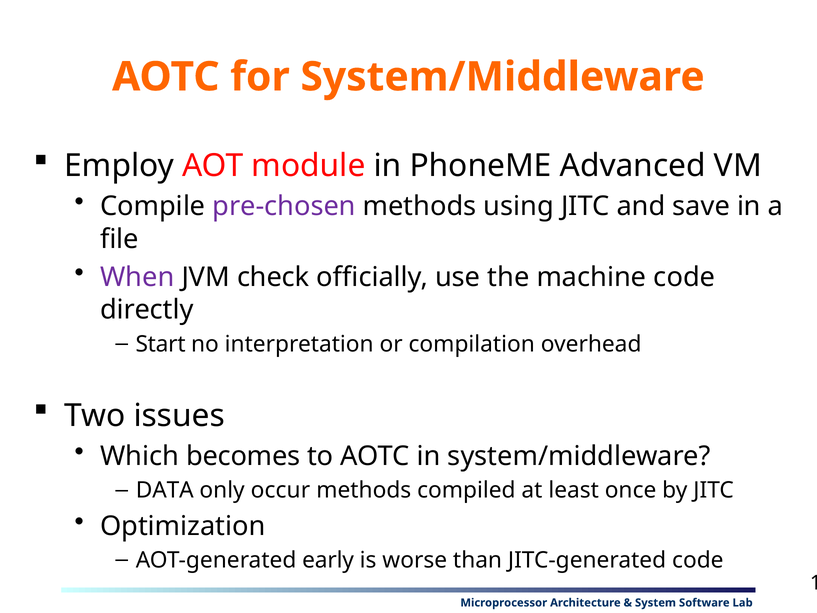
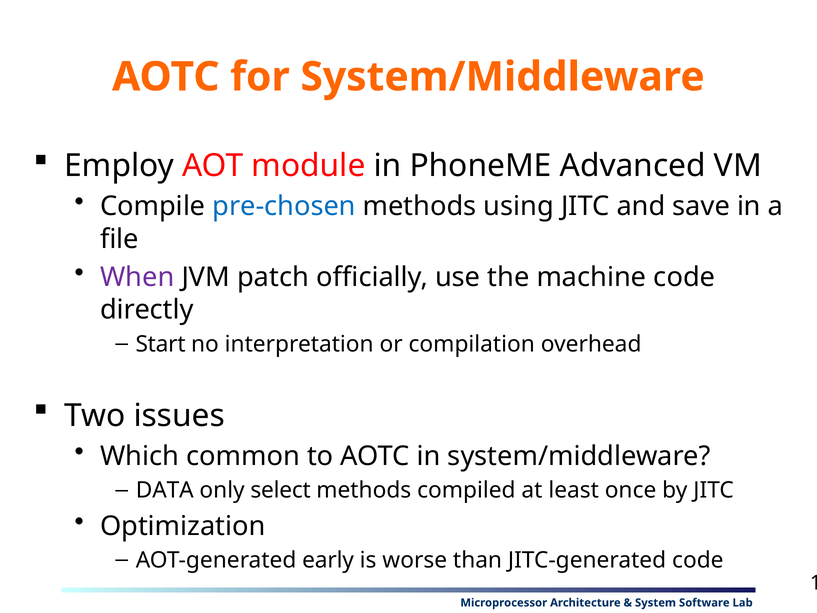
pre-chosen colour: purple -> blue
check: check -> patch
becomes: becomes -> common
occur: occur -> select
